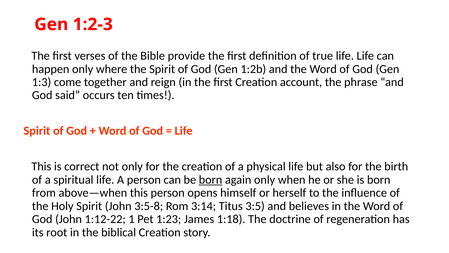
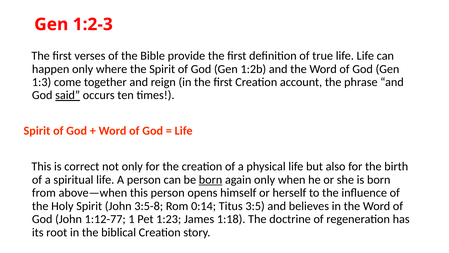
said underline: none -> present
3:14: 3:14 -> 0:14
1:12-22: 1:12-22 -> 1:12-77
